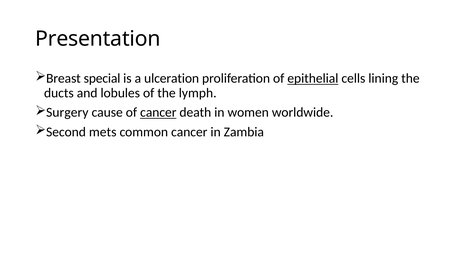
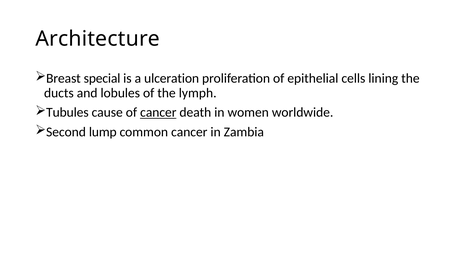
Presentation: Presentation -> Architecture
epithelial underline: present -> none
Surgery: Surgery -> Tubules
mets: mets -> lump
